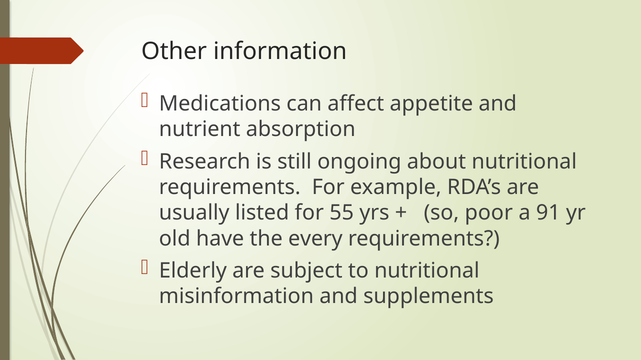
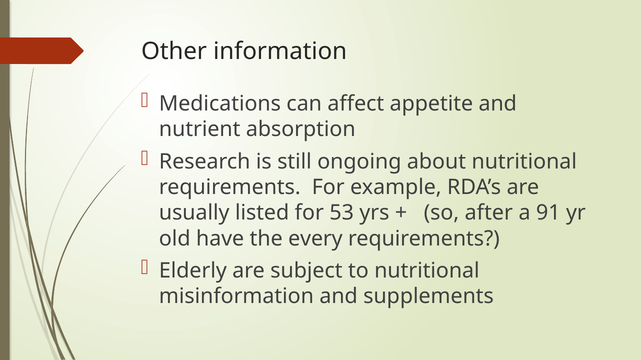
55: 55 -> 53
poor: poor -> after
